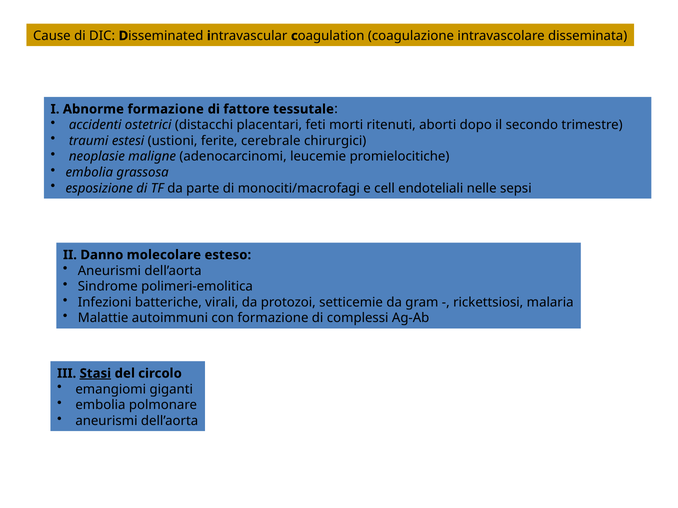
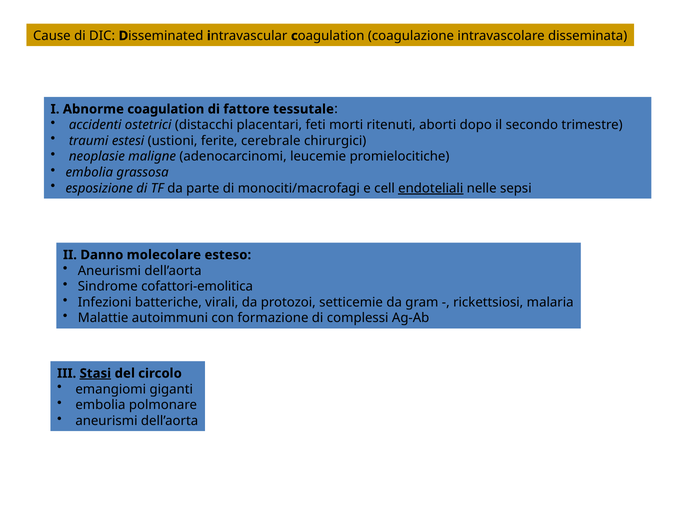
Abnorme formazione: formazione -> coagulation
endoteliali underline: none -> present
polimeri-emolitica: polimeri-emolitica -> cofattori-emolitica
